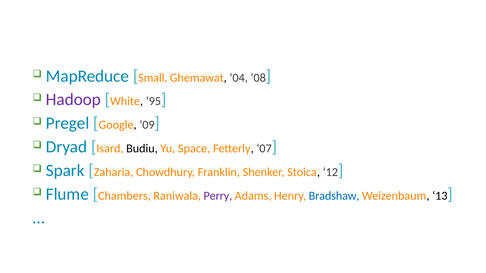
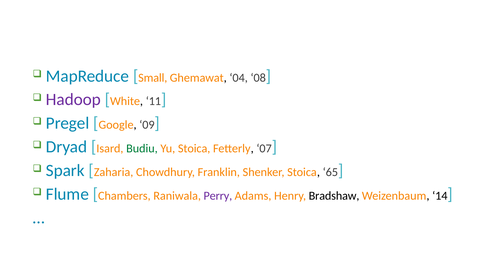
95: 95 -> 11
Budiu colour: black -> green
Yu Space: Space -> Stoica
12: 12 -> 65
Bradshaw colour: blue -> black
13: 13 -> 14
